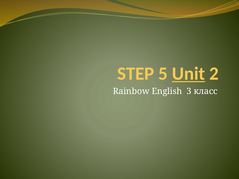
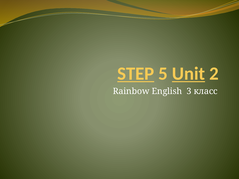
STEP underline: none -> present
